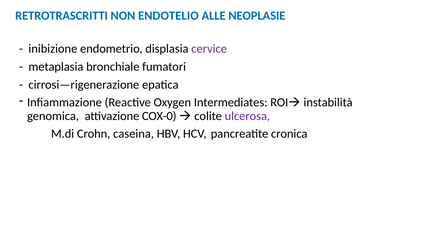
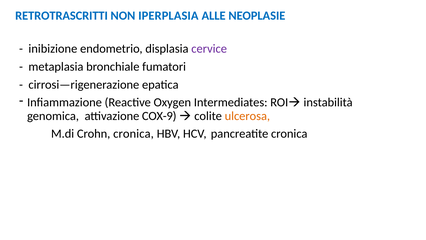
ENDOTELIO: ENDOTELIO -> IPERPLASIA
COX-0: COX-0 -> COX-9
ulcerosa colour: purple -> orange
Crohn caseina: caseina -> cronica
